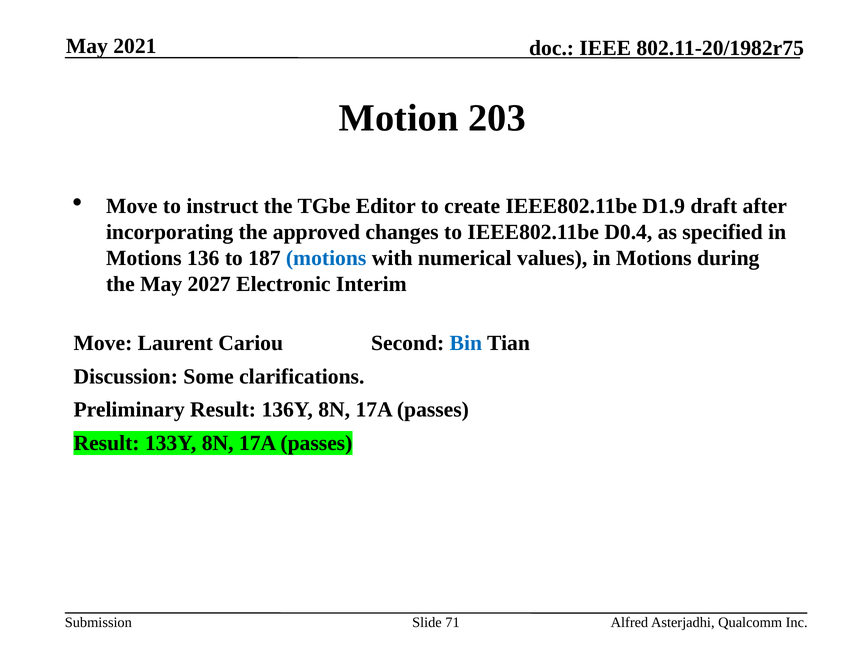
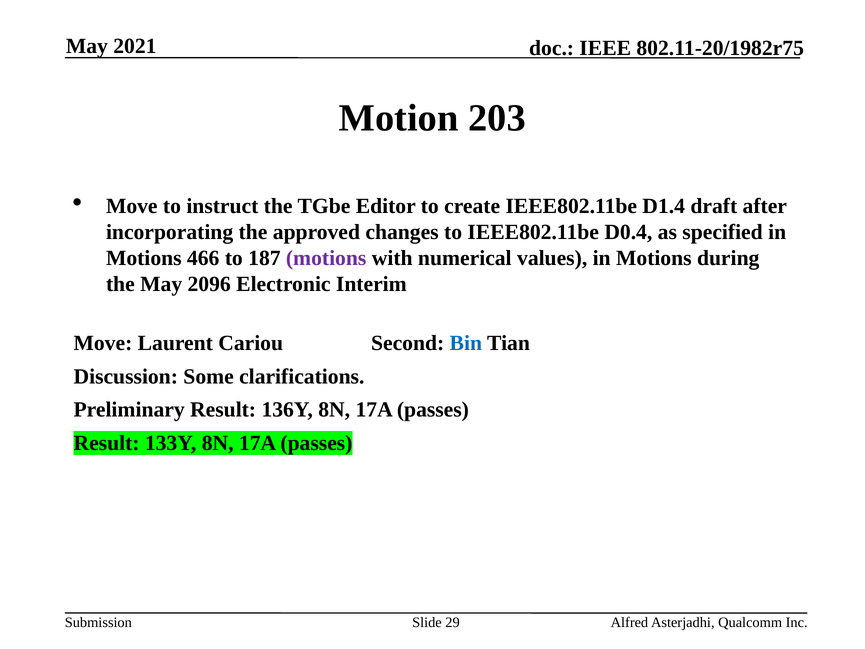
D1.9: D1.9 -> D1.4
136: 136 -> 466
motions at (326, 258) colour: blue -> purple
2027: 2027 -> 2096
71: 71 -> 29
